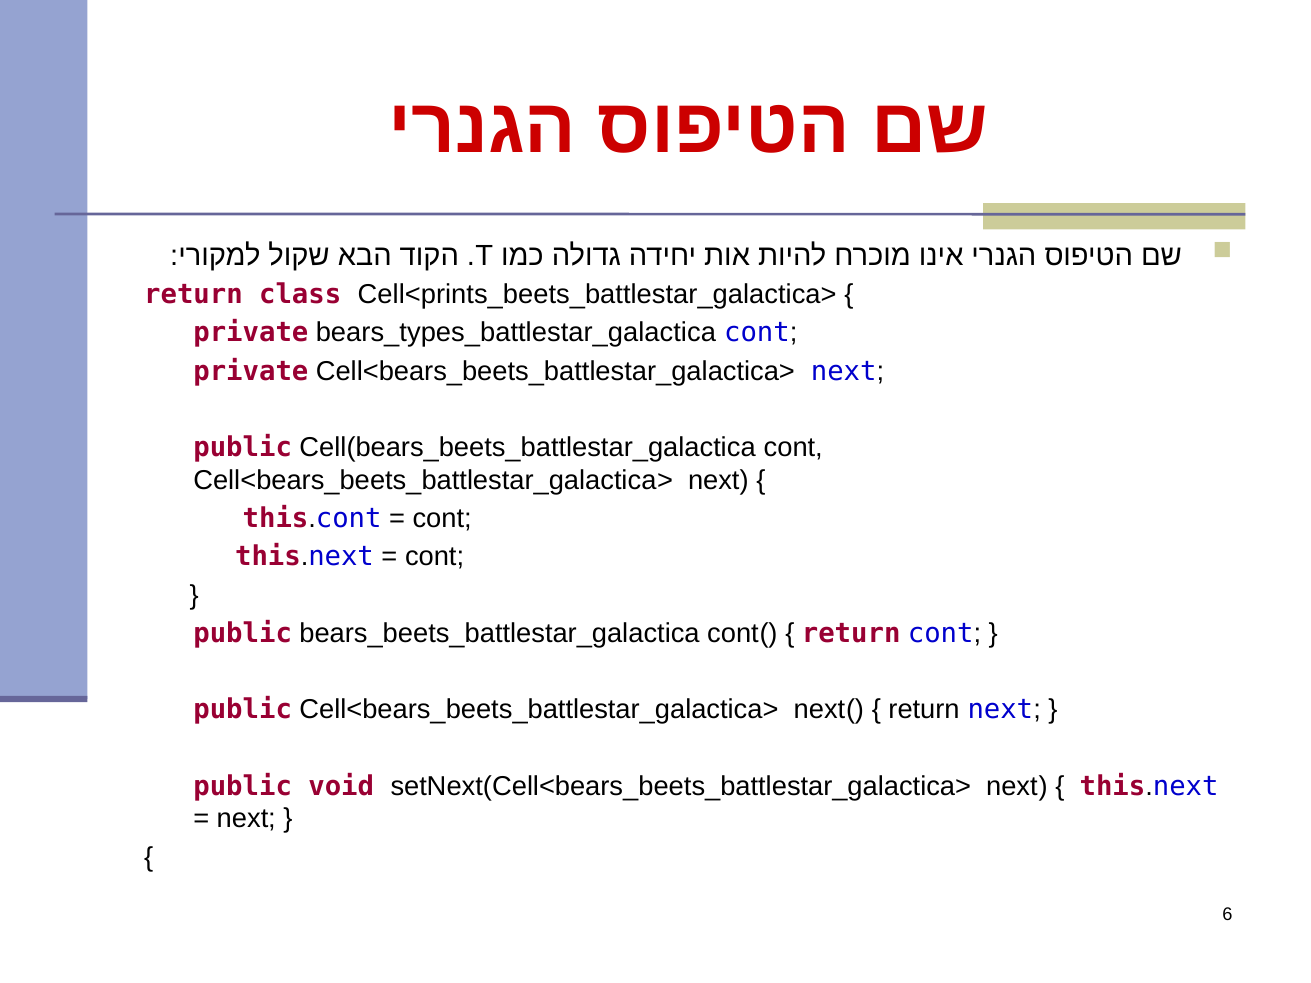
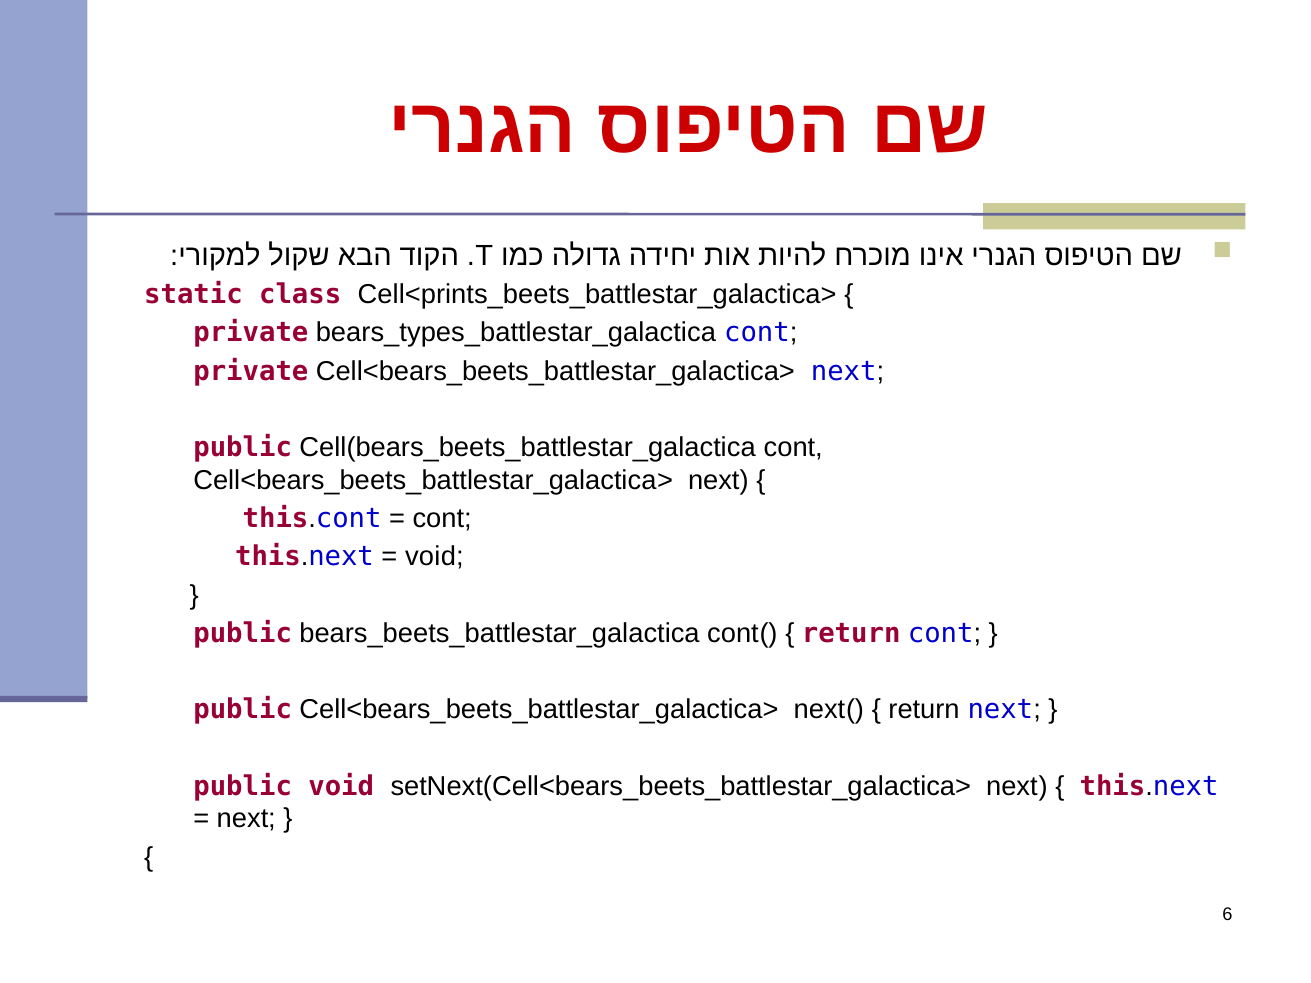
return at (193, 295): return -> static
cont at (435, 557): cont -> void
